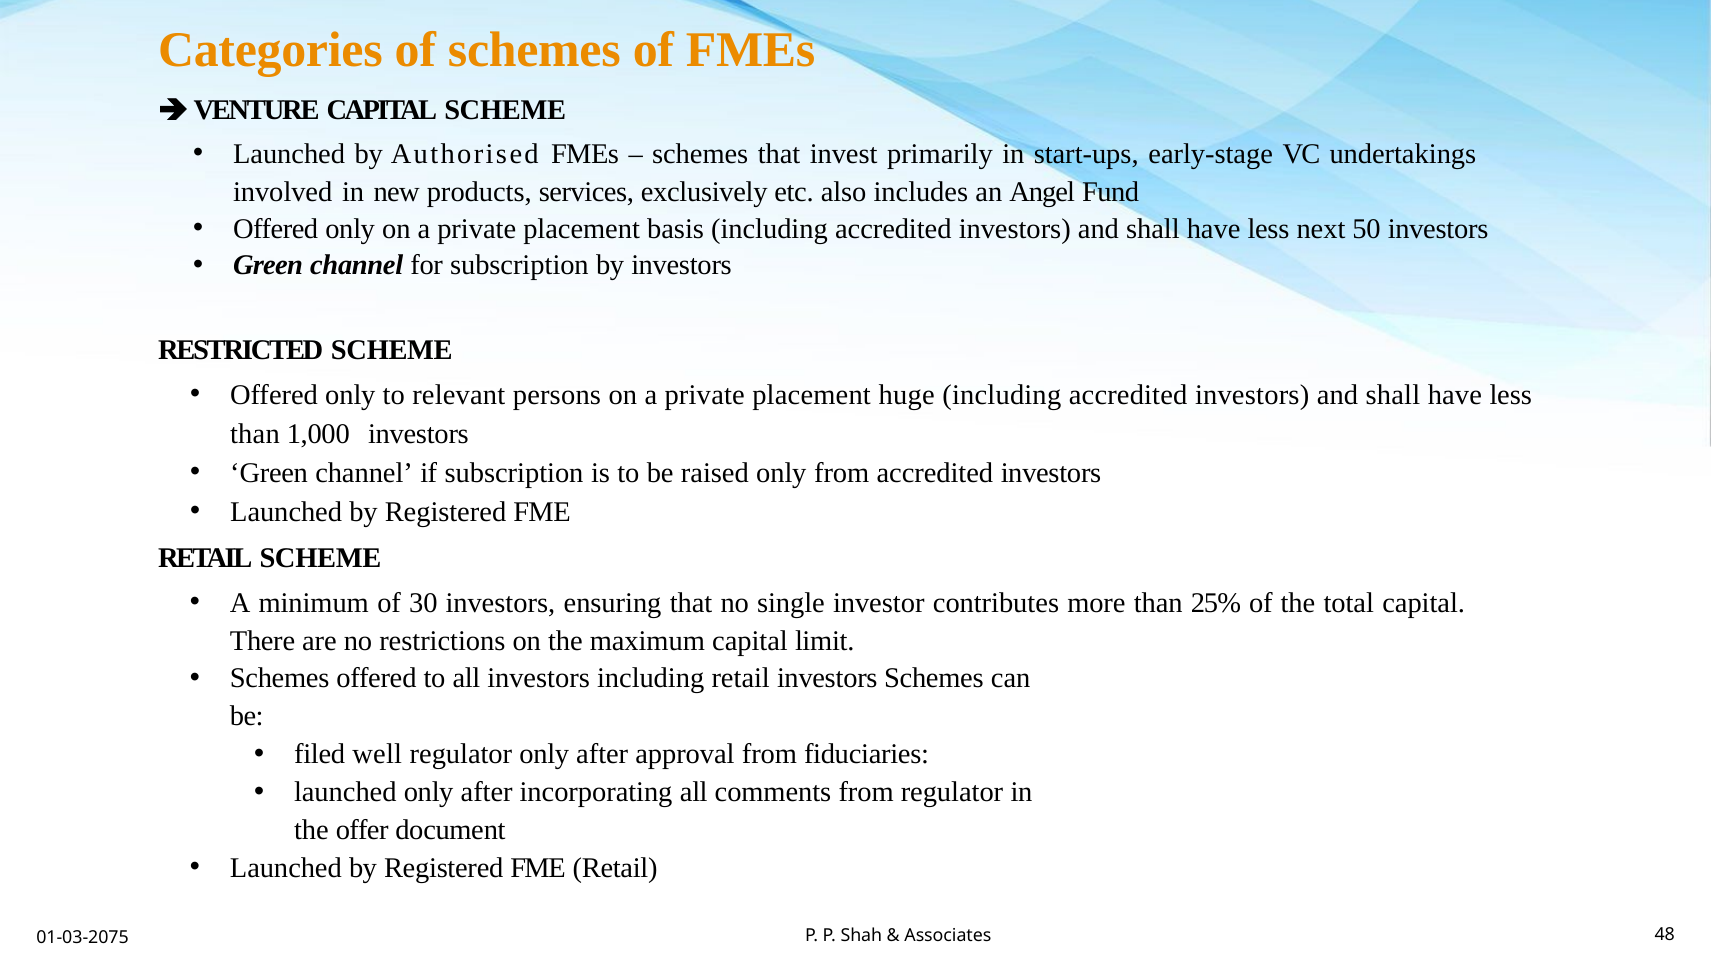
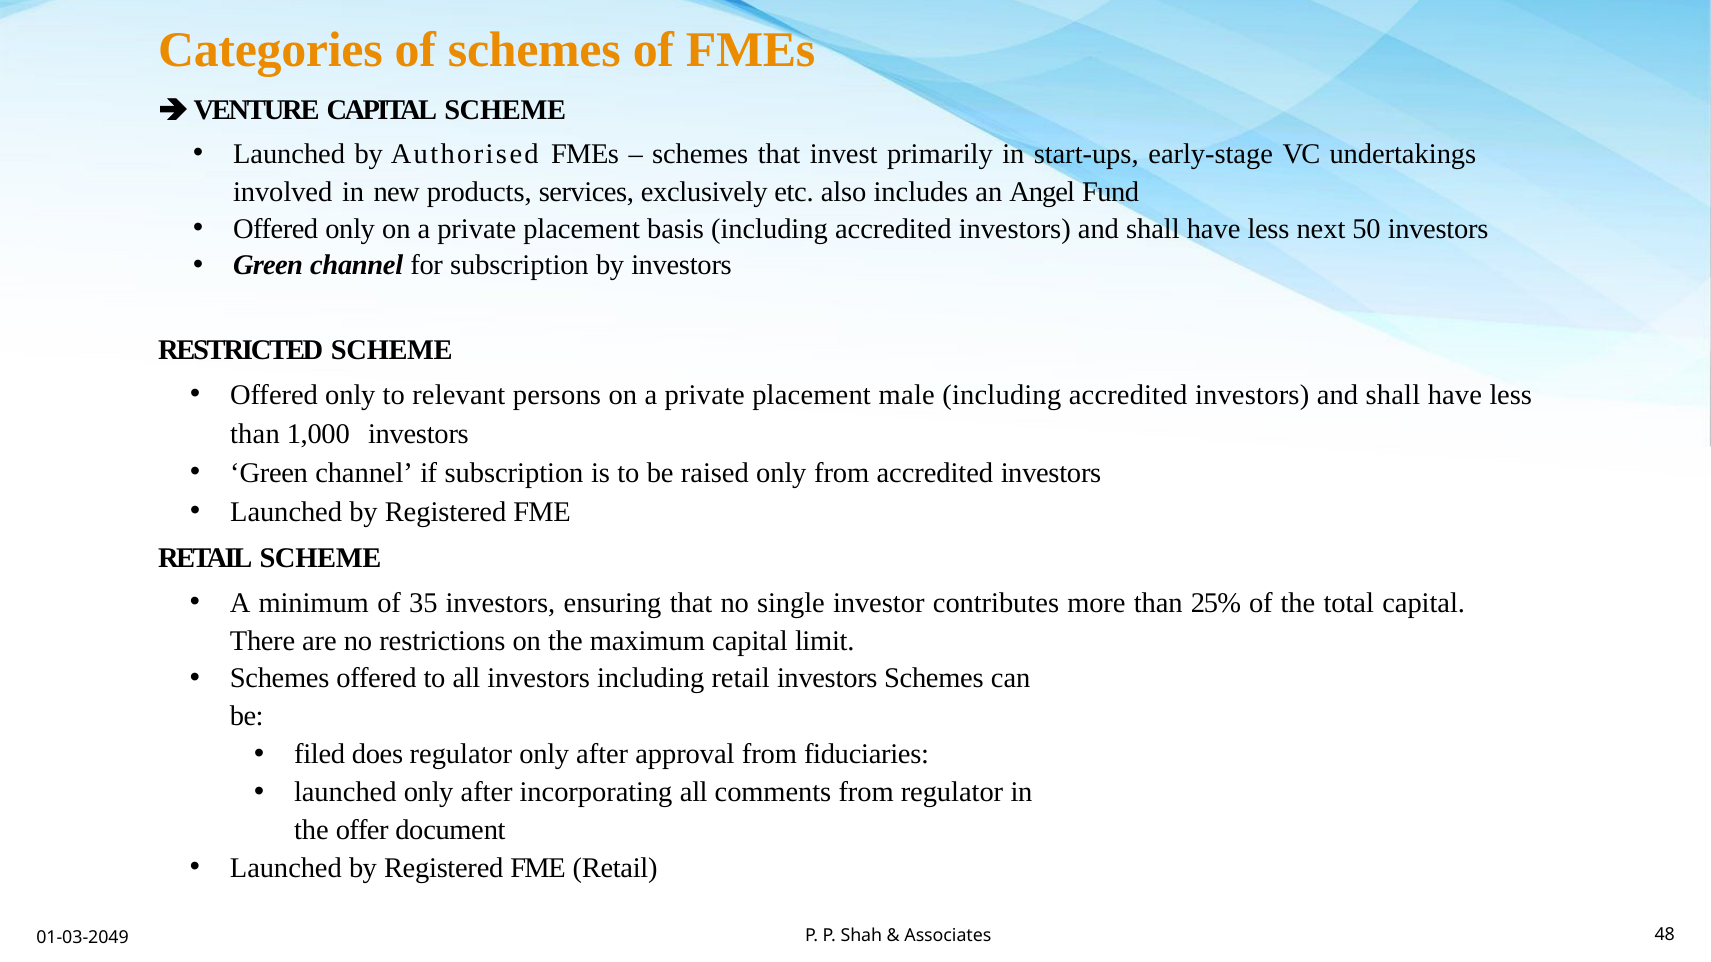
huge: huge -> male
30: 30 -> 35
well: well -> does
01-03-2075: 01-03-2075 -> 01-03-2049
